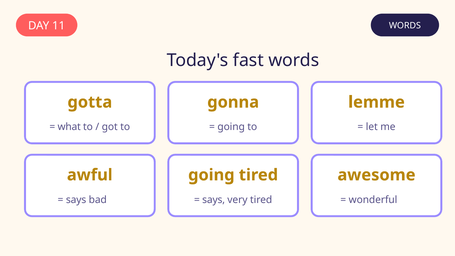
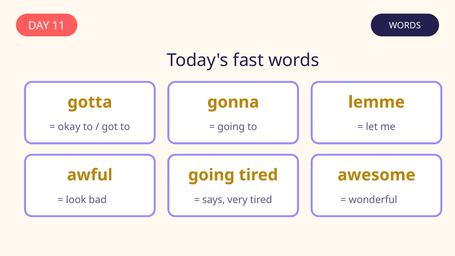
what: what -> okay
says at (76, 200): says -> look
